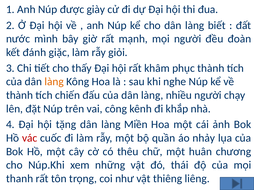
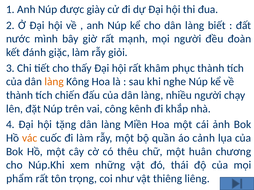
vác colour: red -> orange
nhảy: nhảy -> cảnh
thanh: thanh -> phẩm
